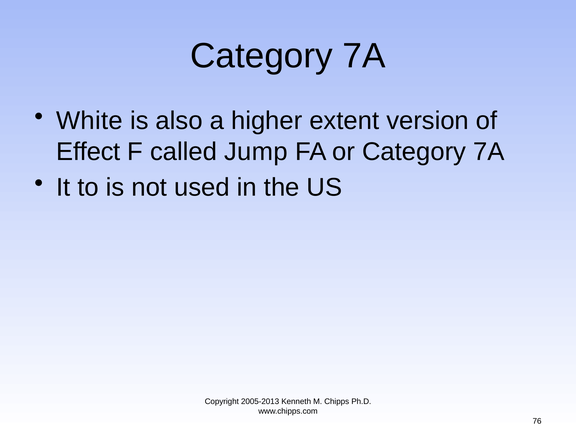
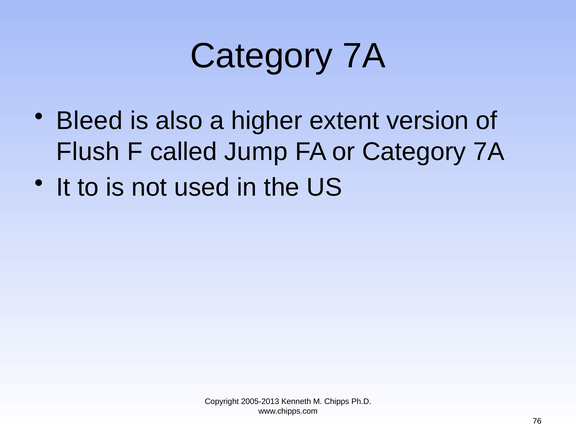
White: White -> Bleed
Effect: Effect -> Flush
